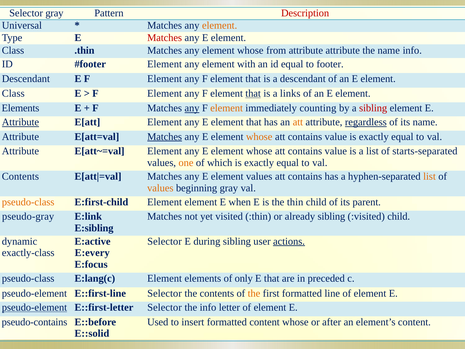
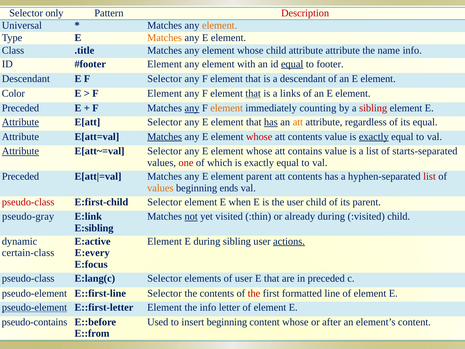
Selector gray: gray -> only
Matches at (165, 38) colour: red -> orange
.thin: .thin -> .title
whose from: from -> child
equal at (292, 64) underline: none -> present
E F Element: Element -> Selector
Class at (13, 93): Class -> Color
Elements at (21, 108): Elements -> Preceded
E[att Element: Element -> Selector
has at (271, 122) underline: none -> present
regardless underline: present -> none
its name: name -> equal
whose at (259, 137) colour: orange -> red
contains at (305, 137): contains -> contents
exactly at (374, 137) underline: none -> present
Attribute at (20, 151) underline: none -> present
E[att~=val Element: Element -> Selector
one colour: orange -> red
Contents at (20, 176): Contents -> Preceded
element values: values -> parent
contains at (305, 176): contains -> contents
list at (429, 176) colour: orange -> red
beginning gray: gray -> ends
pseudo-class at (28, 202) colour: orange -> red
E:first-child Element: Element -> Selector
the thin: thin -> user
not underline: none -> present
already sibling: sibling -> during
Selector at (165, 241): Selector -> Element
exactly-class: exactly-class -> certain-class
E:lang(c Element: Element -> Selector
of only: only -> user
the at (254, 293) colour: orange -> red
E::first-letter Selector: Selector -> Element
insert formatted: formatted -> beginning
E::solid: E::solid -> E::from
